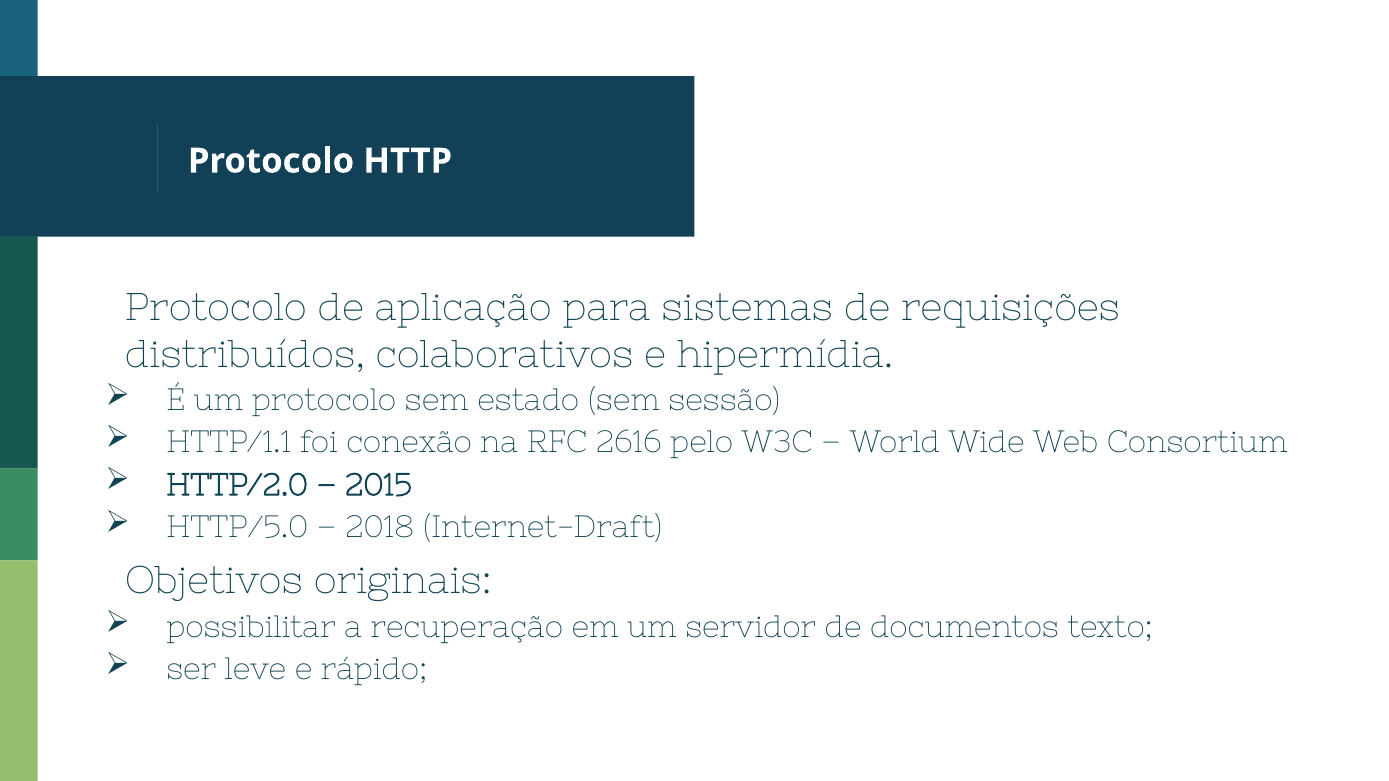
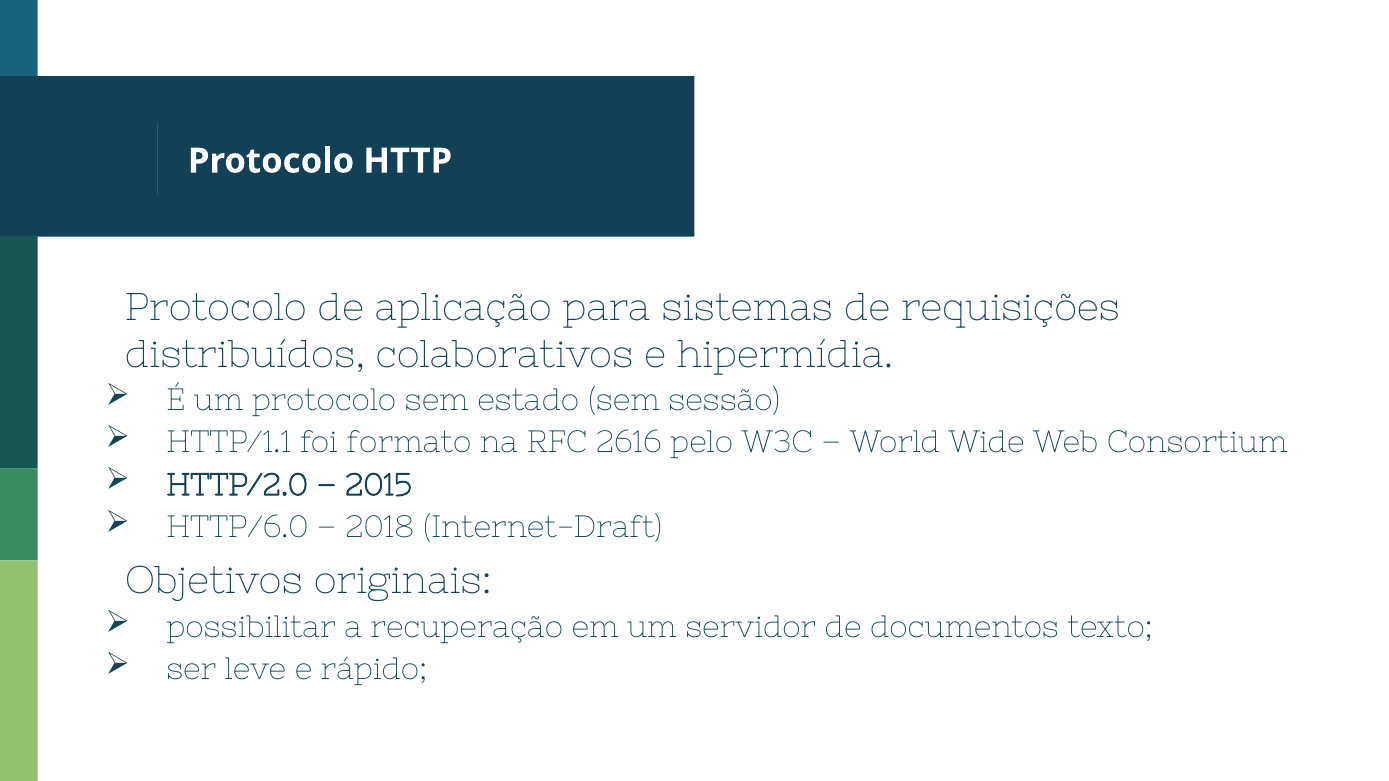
conexão: conexão -> formato
HTTP/5.0: HTTP/5.0 -> HTTP/6.0
